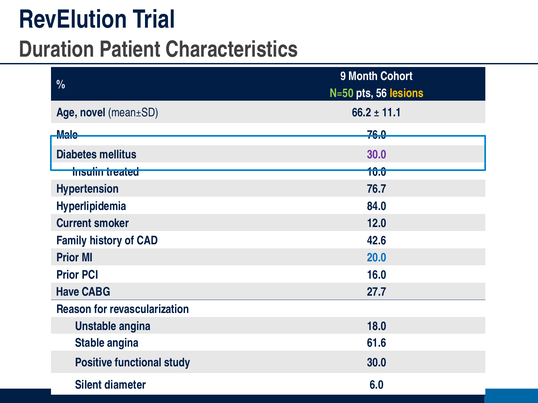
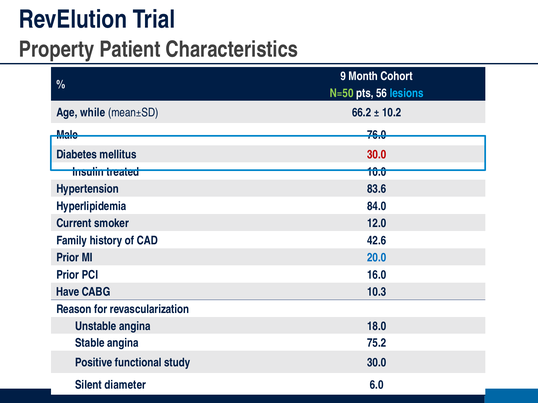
Duration: Duration -> Property
lesions colour: yellow -> light blue
novel: novel -> while
11.1: 11.1 -> 10.2
30.0 at (377, 155) colour: purple -> red
76.7: 76.7 -> 83.6
27.7: 27.7 -> 10.3
61.6: 61.6 -> 75.2
